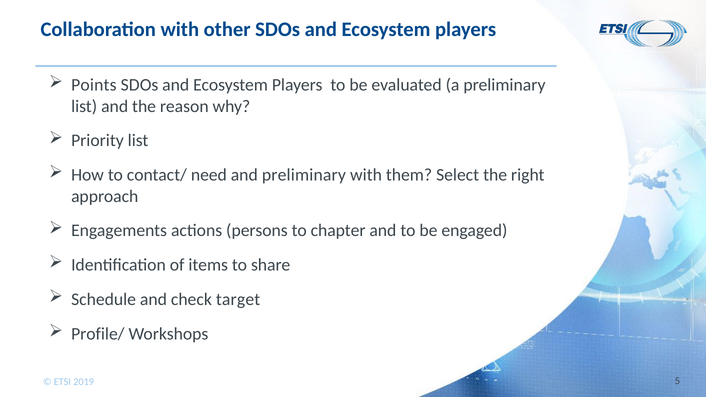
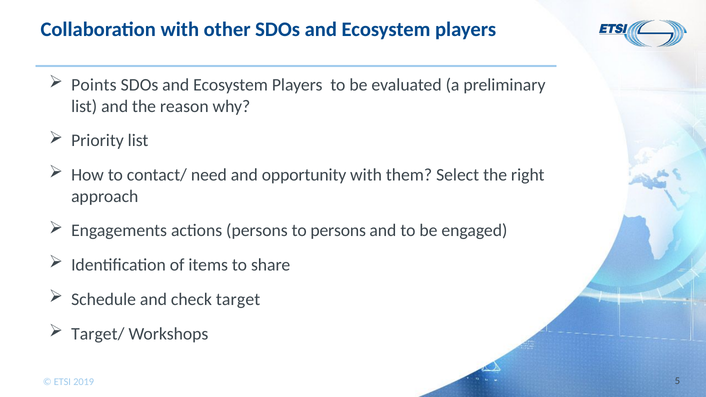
and preliminary: preliminary -> opportunity
to chapter: chapter -> persons
Profile/: Profile/ -> Target/
